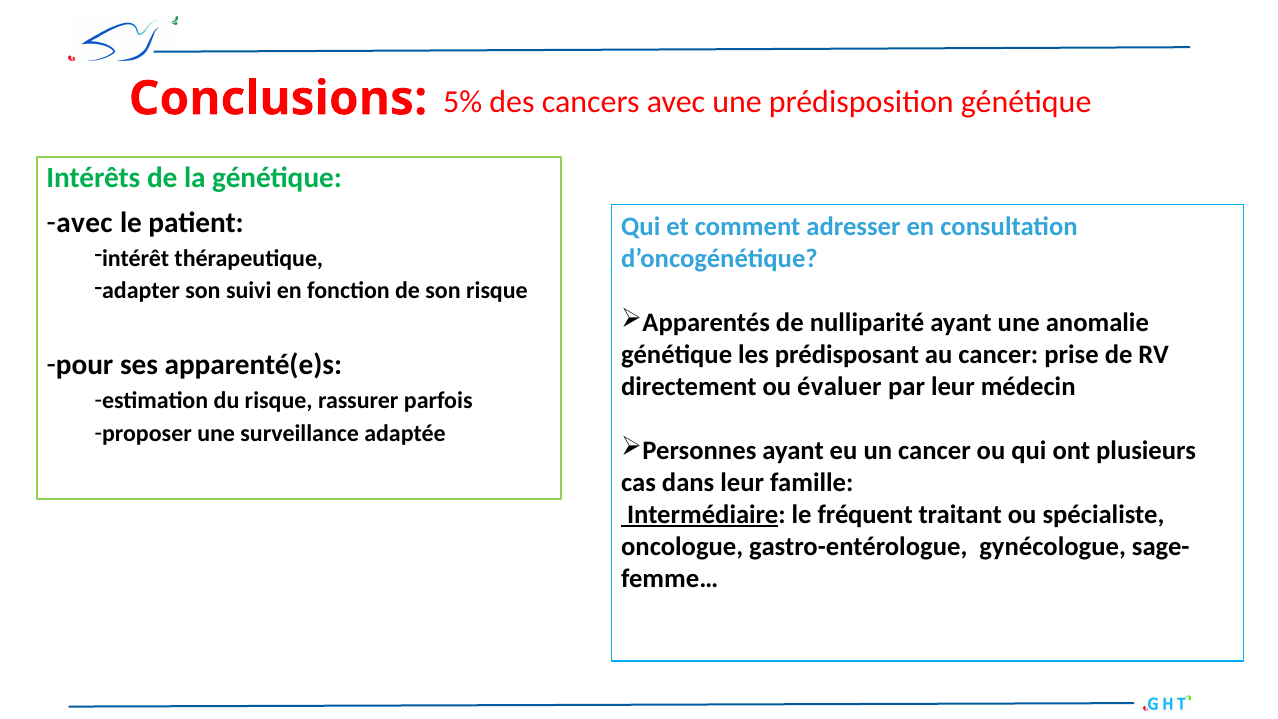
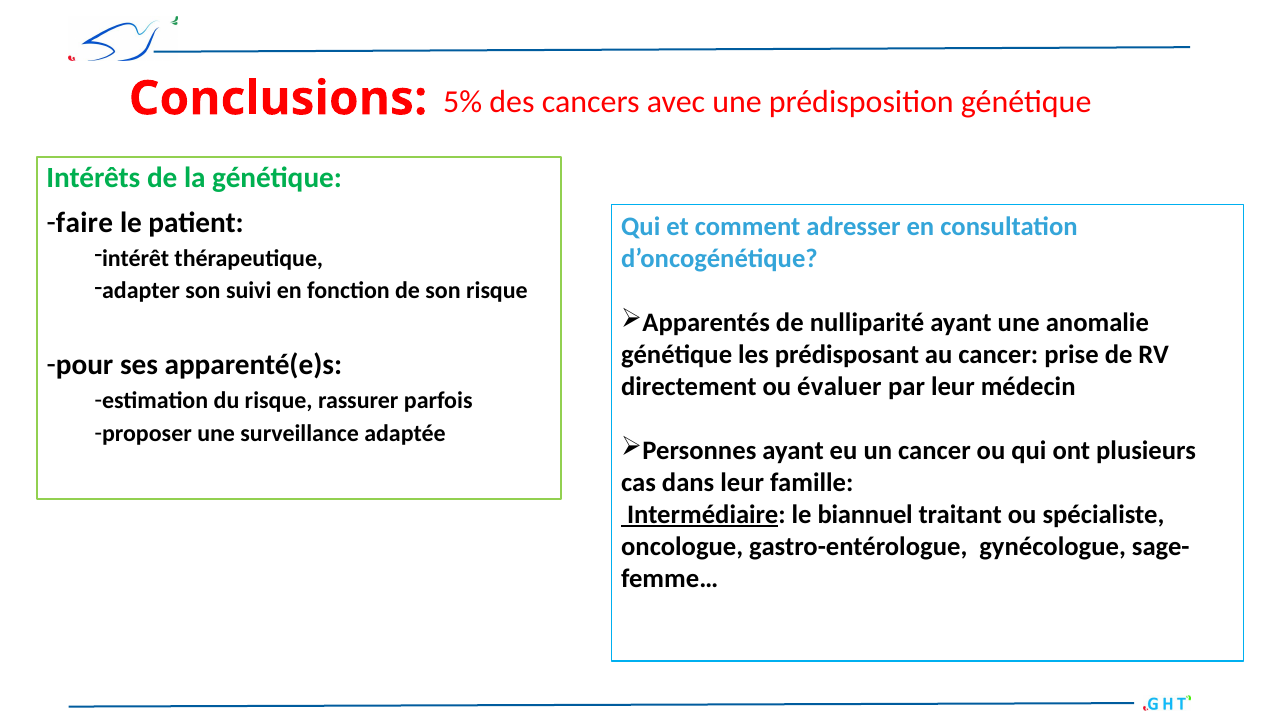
avec at (85, 223): avec -> faire
fréquent: fréquent -> biannuel
